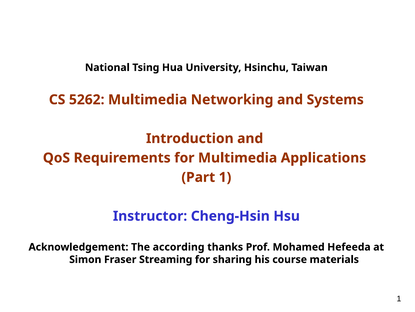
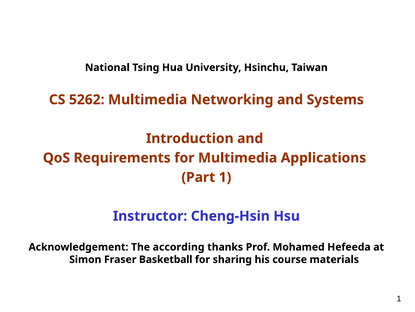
Streaming: Streaming -> Basketball
